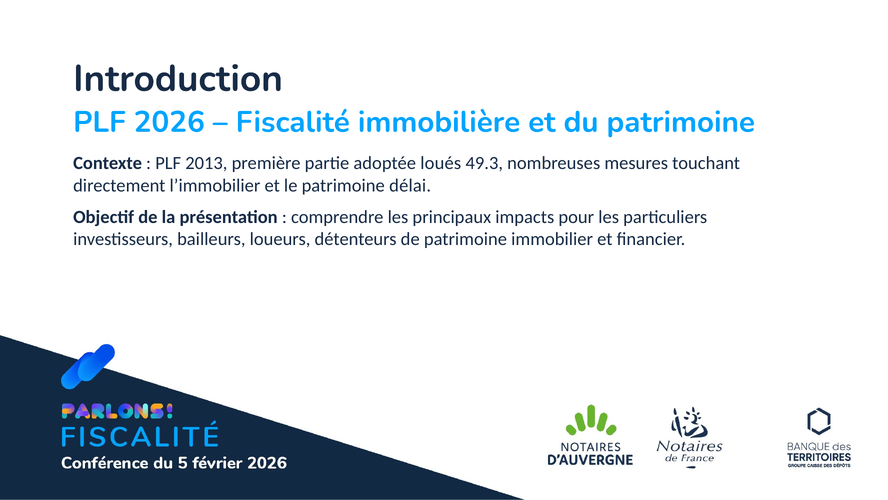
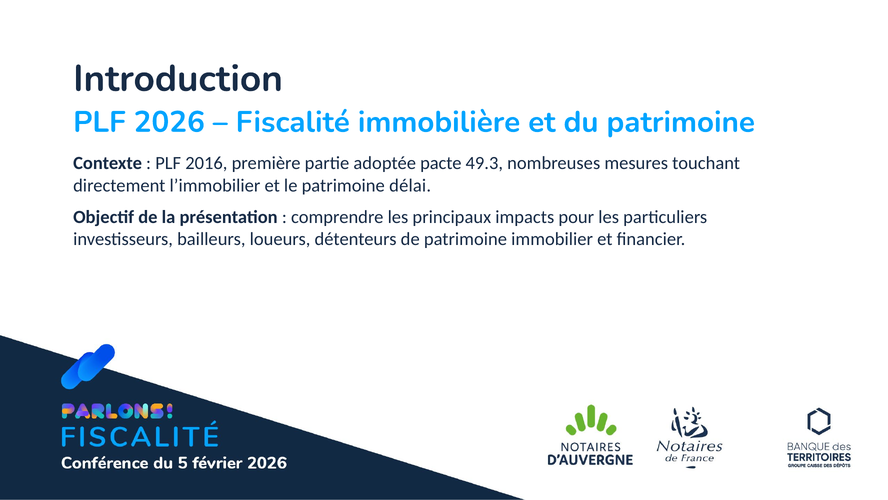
2013: 2013 -> 2016
loués: loués -> pacte
